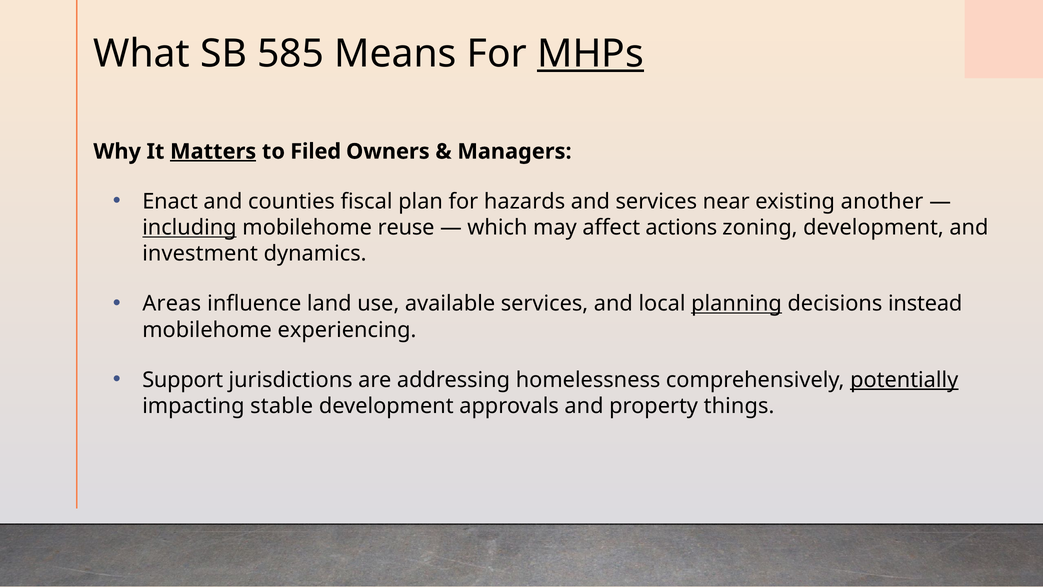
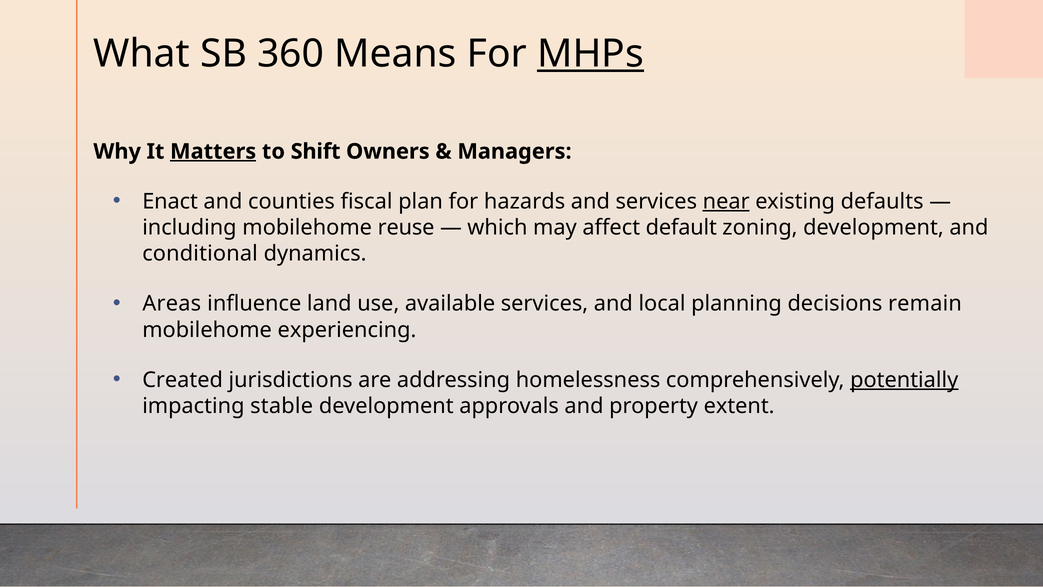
585: 585 -> 360
Filed: Filed -> Shift
near underline: none -> present
another: another -> defaults
including underline: present -> none
actions: actions -> default
investment: investment -> conditional
planning underline: present -> none
instead: instead -> remain
Support: Support -> Created
things: things -> extent
